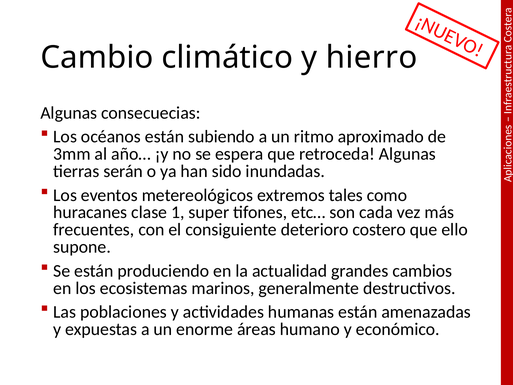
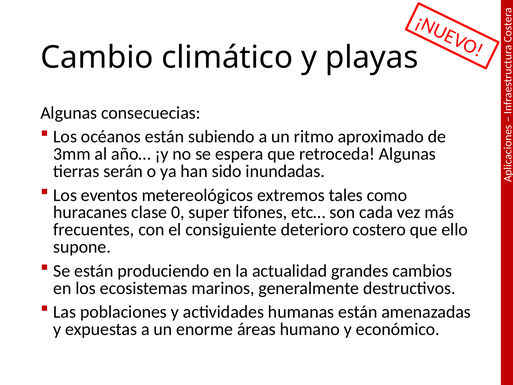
hierro: hierro -> playas
1: 1 -> 0
